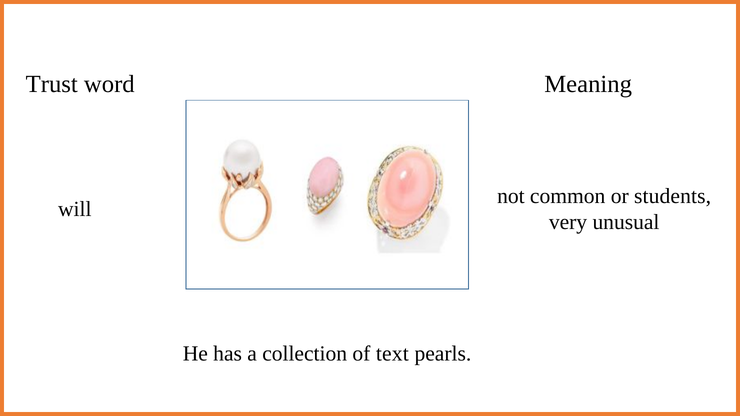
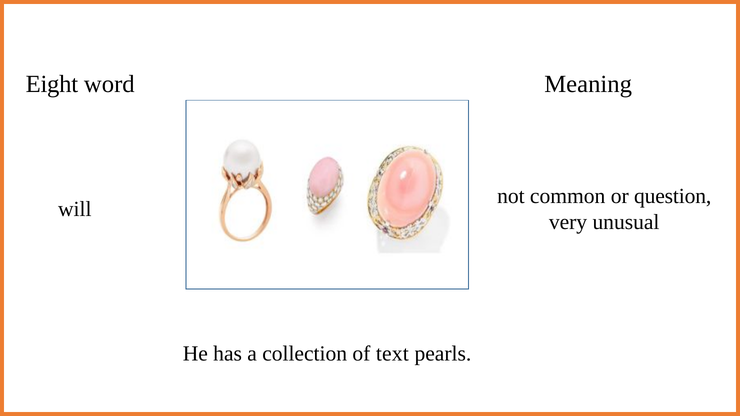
Trust: Trust -> Eight
students: students -> question
